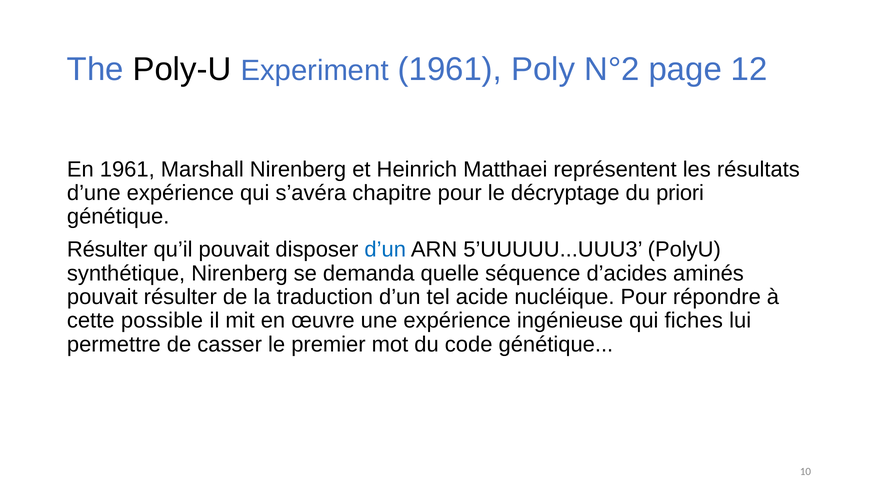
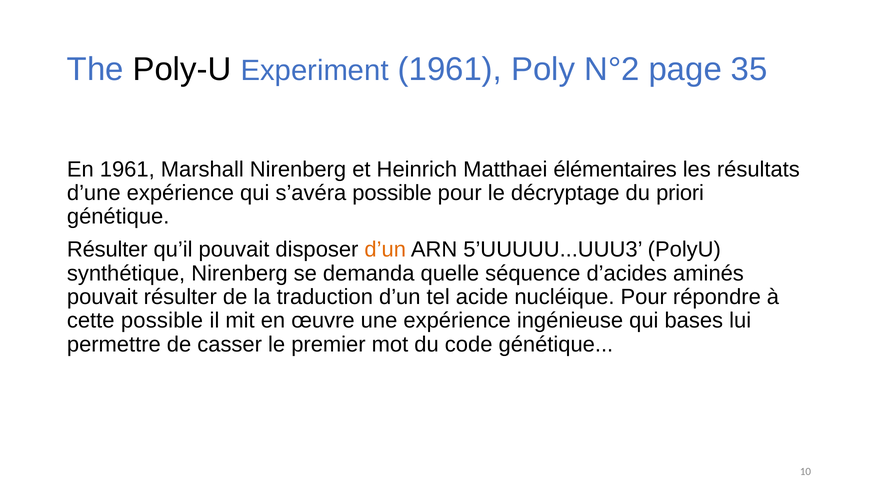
12: 12 -> 35
représentent: représentent -> élémentaires
s’avéra chapitre: chapitre -> possible
d’un at (385, 249) colour: blue -> orange
fiches: fiches -> bases
